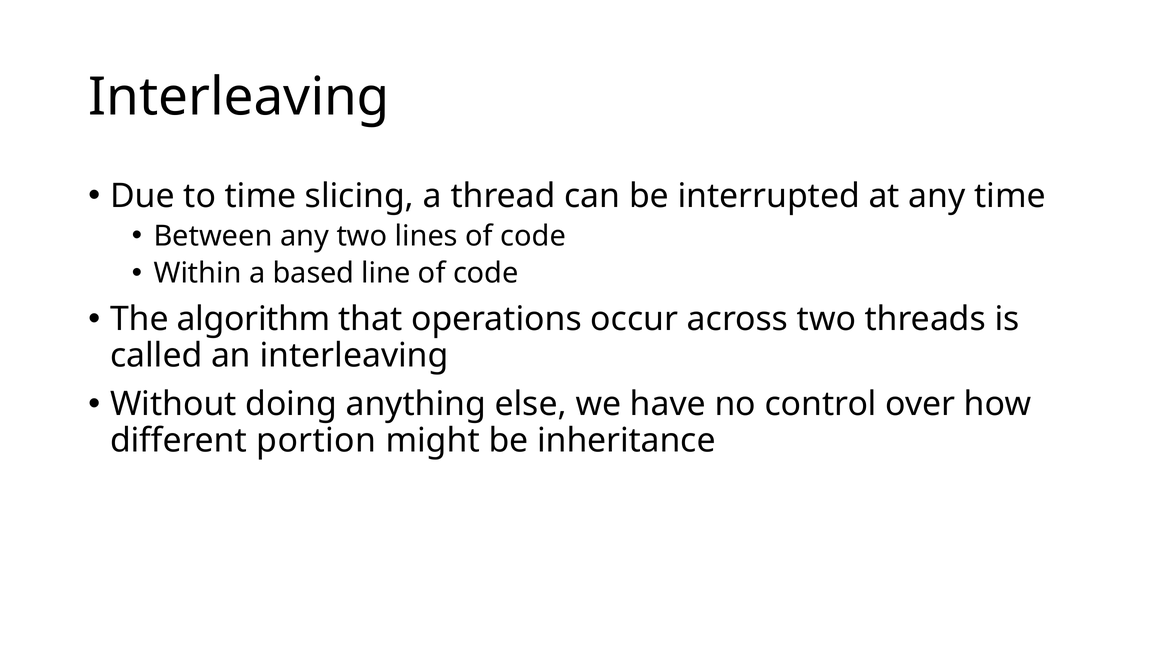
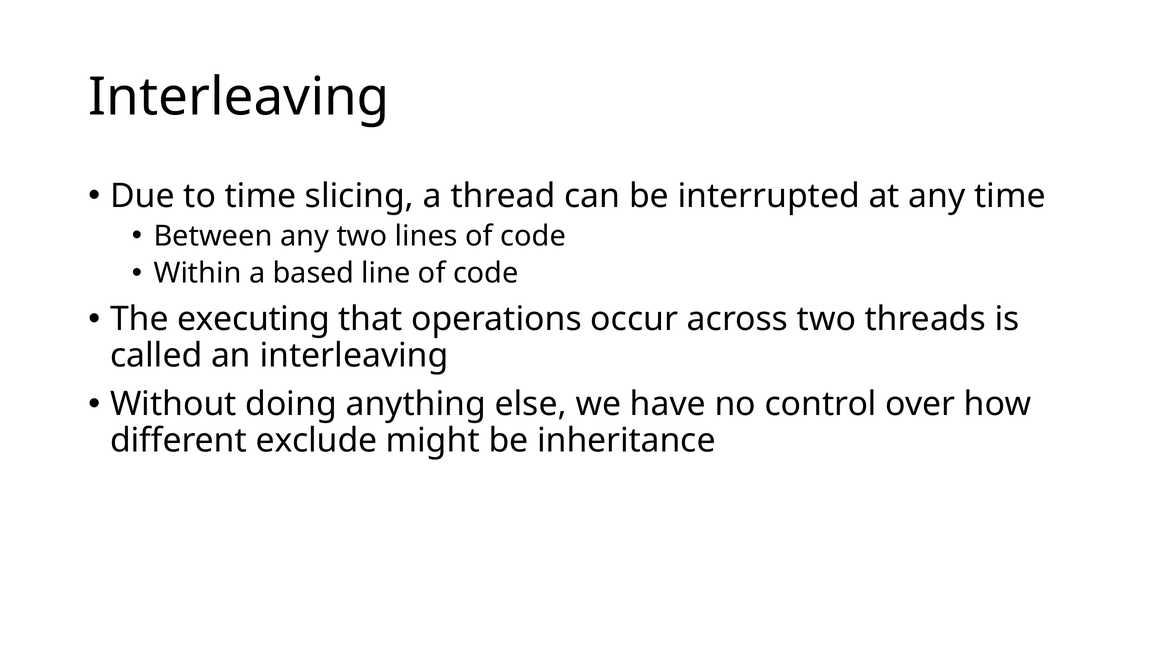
algorithm: algorithm -> executing
portion: portion -> exclude
